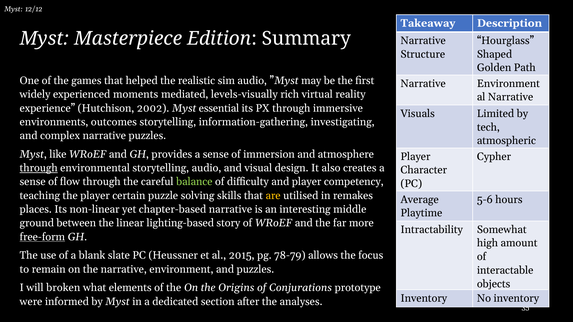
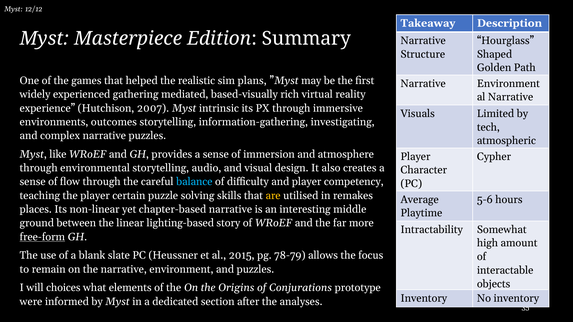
sim audio: audio -> plans
moments: moments -> gathering
levels-visually: levels-visually -> based-visually
2002: 2002 -> 2007
essential: essential -> intrinsic
through at (39, 168) underline: present -> none
balance colour: light green -> light blue
broken: broken -> choices
